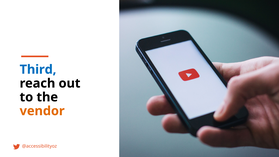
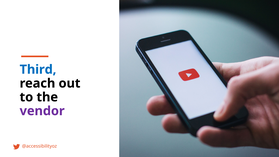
vendor colour: orange -> purple
